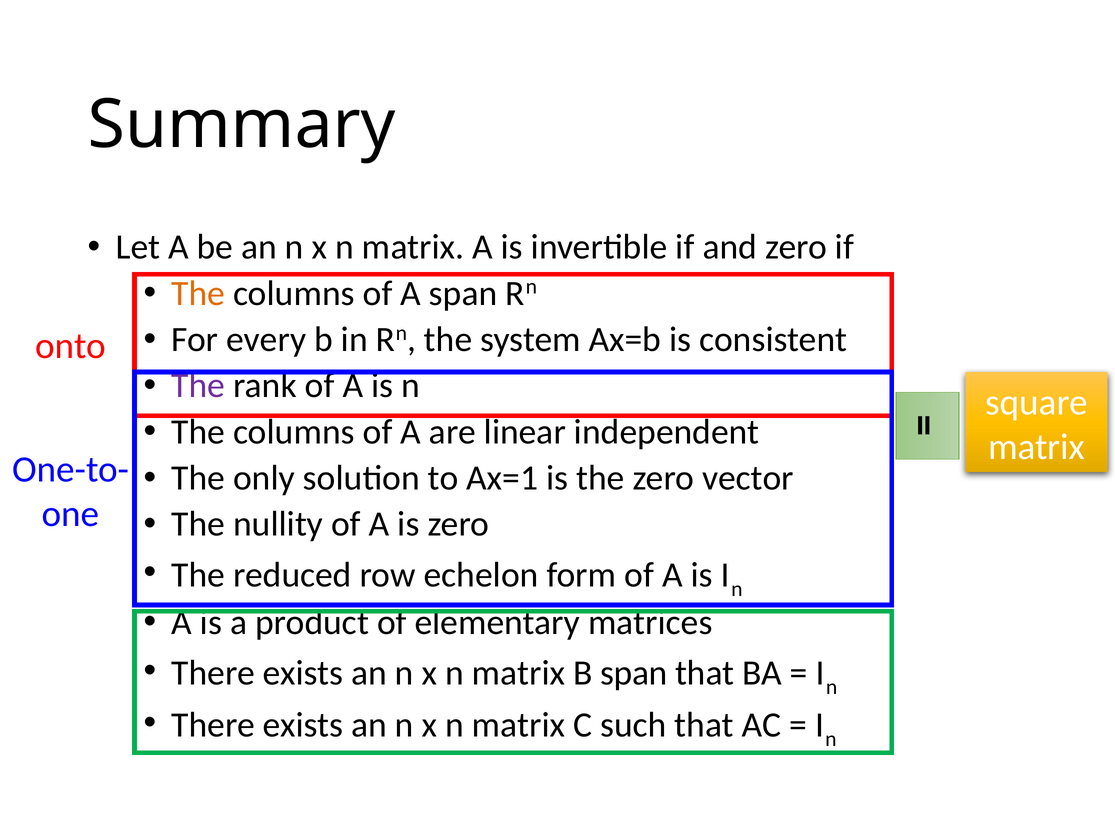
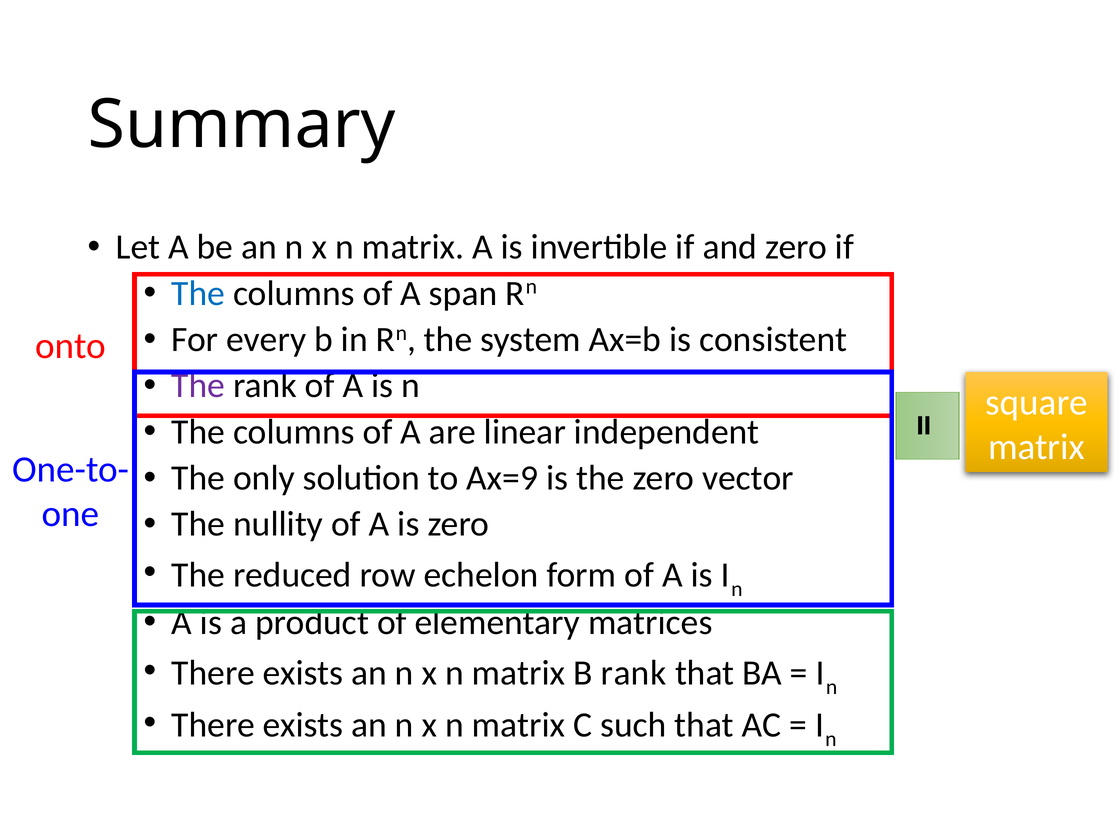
The at (198, 293) colour: orange -> blue
Ax=1: Ax=1 -> Ax=9
B span: span -> rank
